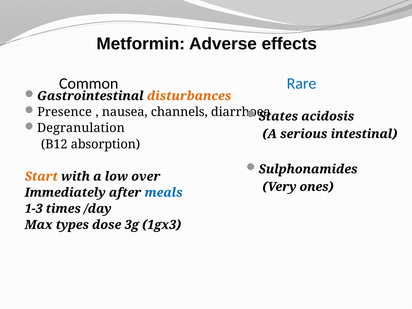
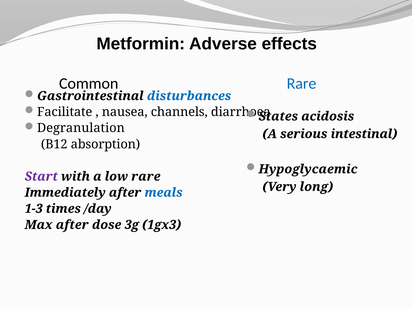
disturbances colour: orange -> blue
Presence: Presence -> Facilitate
Sulphonamides: Sulphonamides -> Hypoglycaemic
Start colour: orange -> purple
low over: over -> rare
ones: ones -> long
Max types: types -> after
